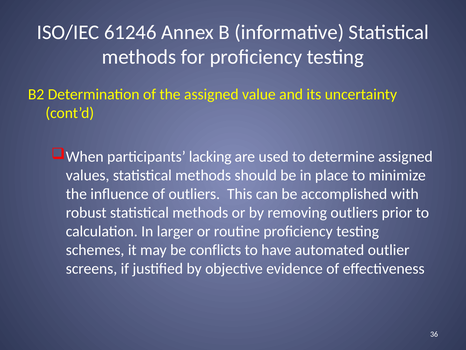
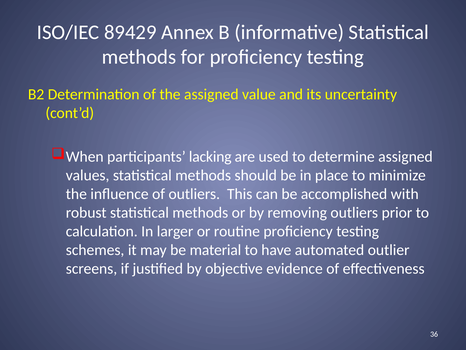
61246: 61246 -> 89429
conflicts: conflicts -> material
